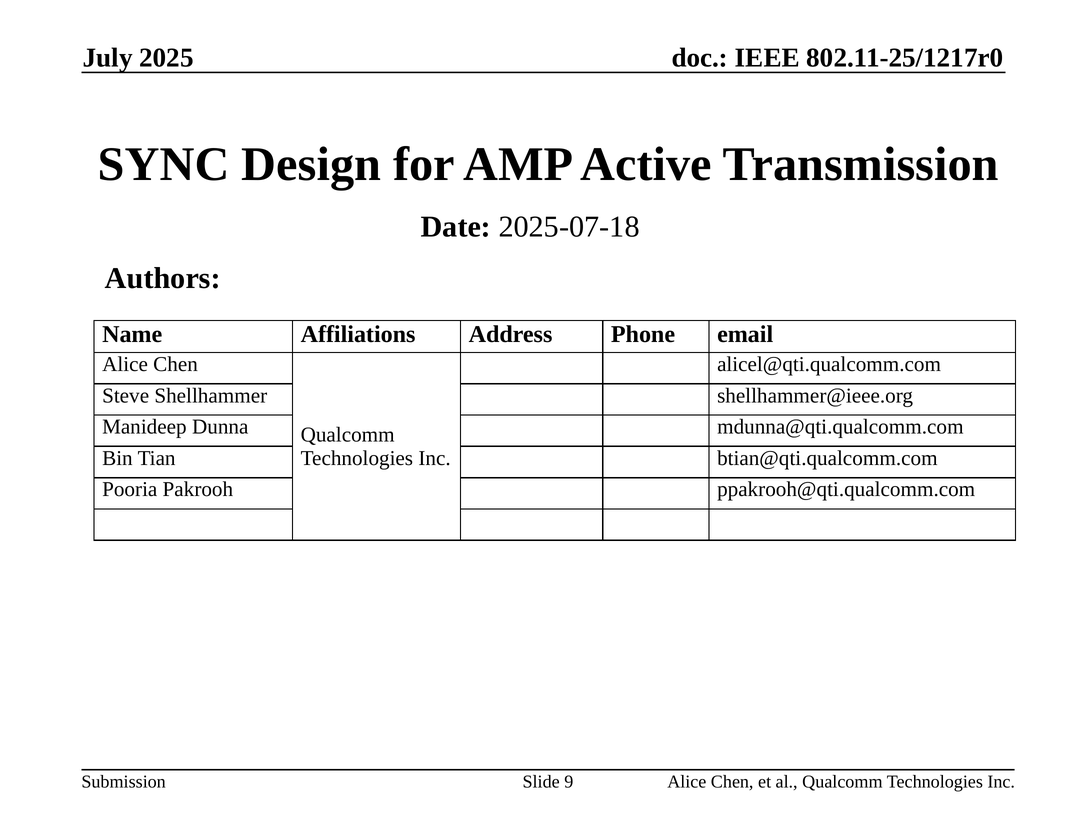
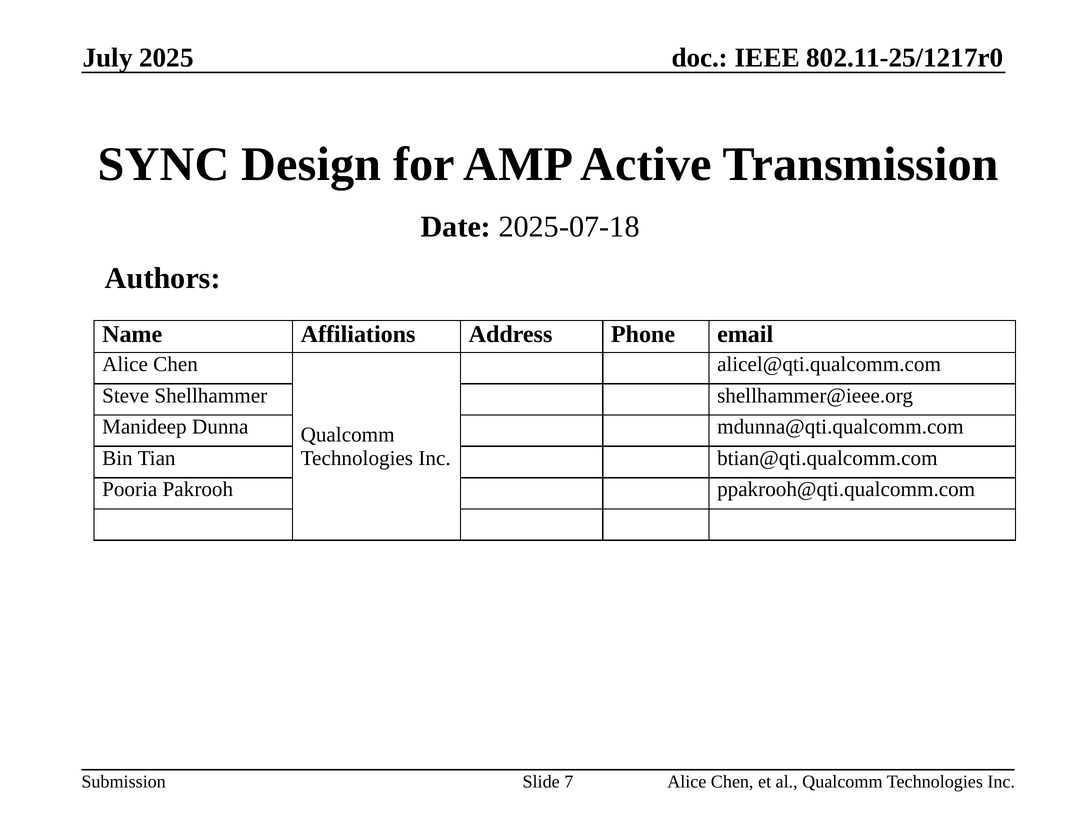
9: 9 -> 7
